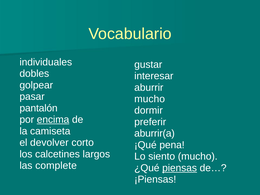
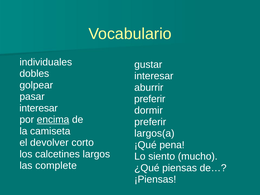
mucho at (150, 99): mucho -> preferir
pantalón at (39, 108): pantalón -> interesar
aburrir(a: aburrir(a -> largos(a
piensas underline: present -> none
